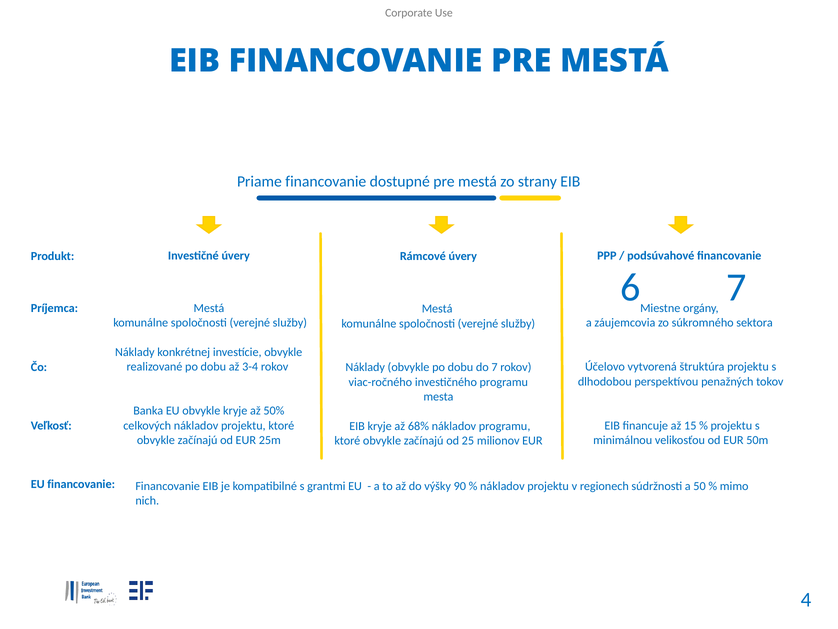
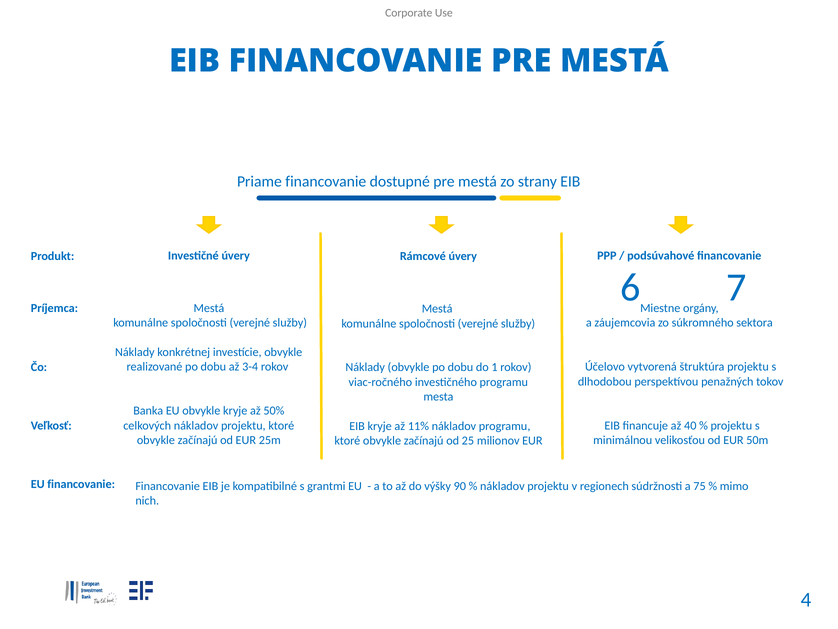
do 7: 7 -> 1
15: 15 -> 40
68%: 68% -> 11%
50: 50 -> 75
